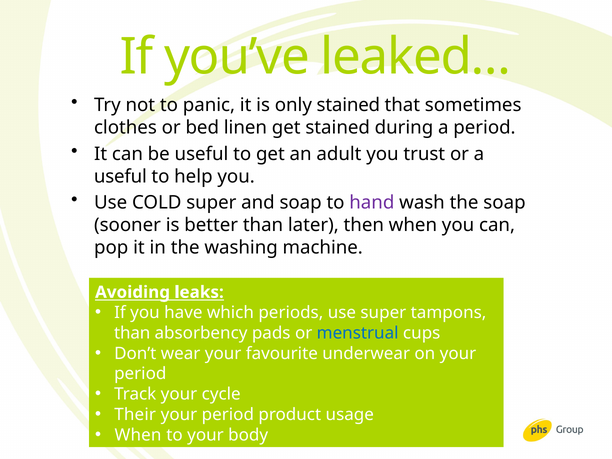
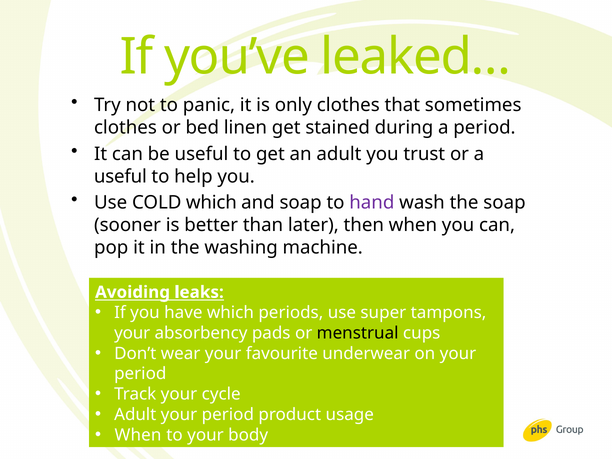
only stained: stained -> clothes
COLD super: super -> which
than at (132, 333): than -> your
menstrual colour: blue -> black
Their at (135, 415): Their -> Adult
